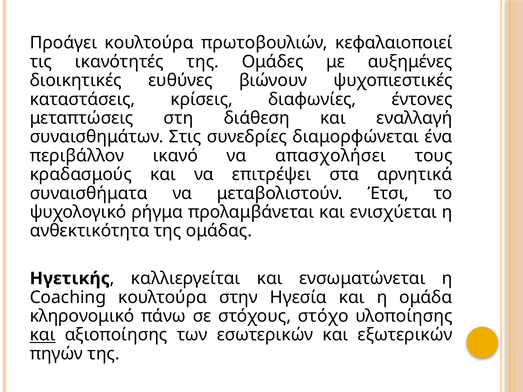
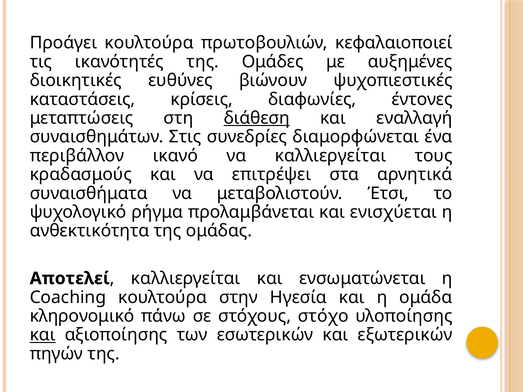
διάθεση underline: none -> present
να απασχολήσει: απασχολήσει -> καλλιεργείται
Ηγετικής: Ηγετικής -> Αποτελεί
